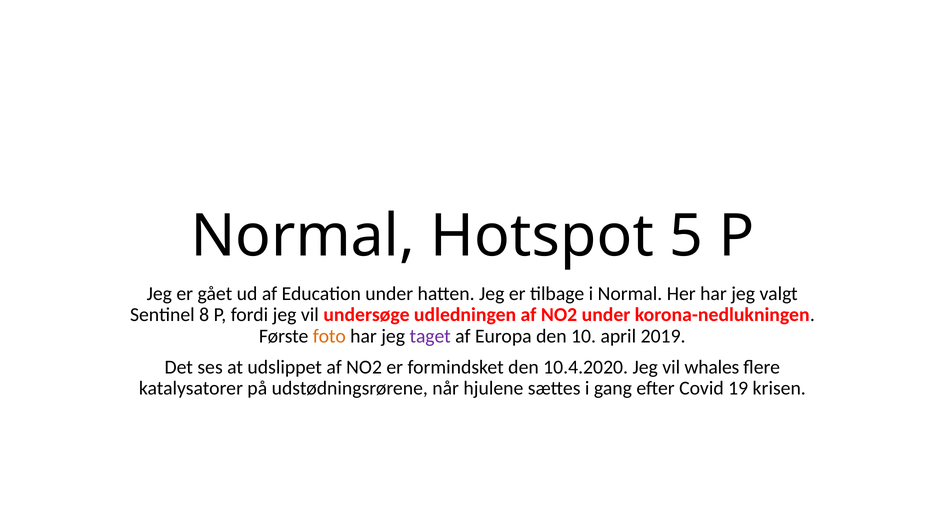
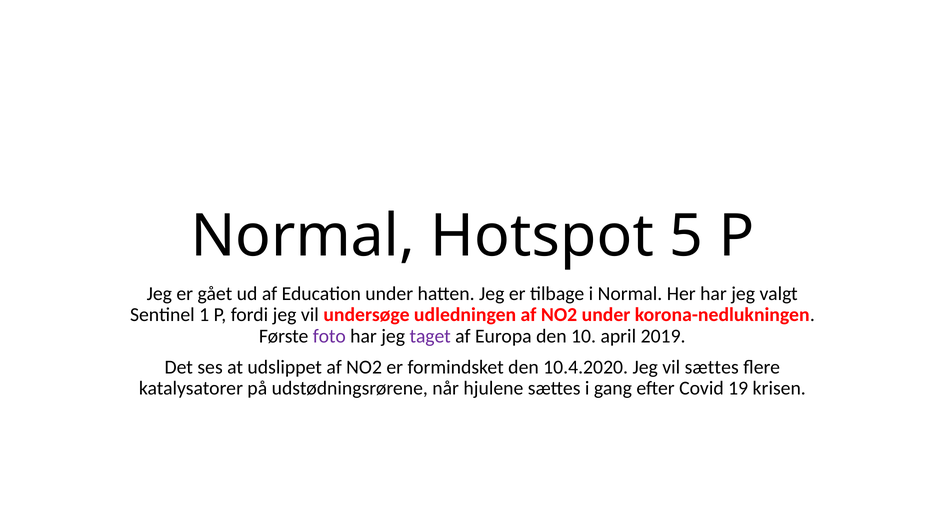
8: 8 -> 1
foto colour: orange -> purple
vil whales: whales -> sættes
